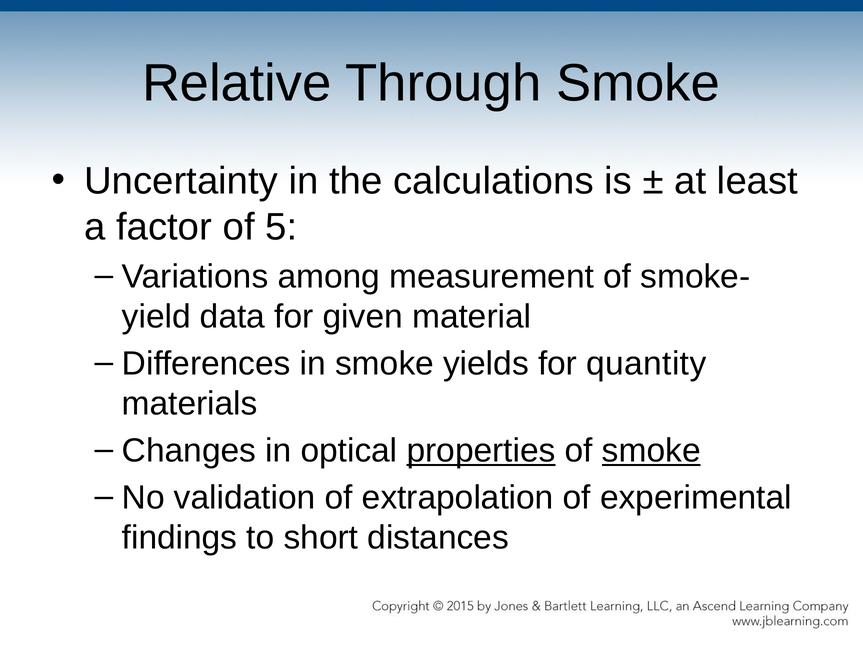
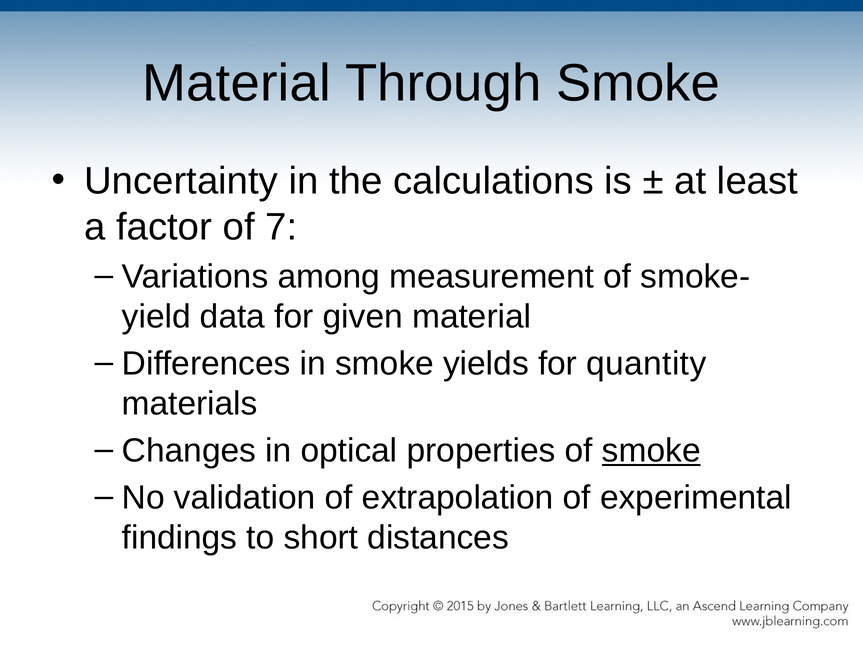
Relative at (237, 84): Relative -> Material
5: 5 -> 7
properties underline: present -> none
